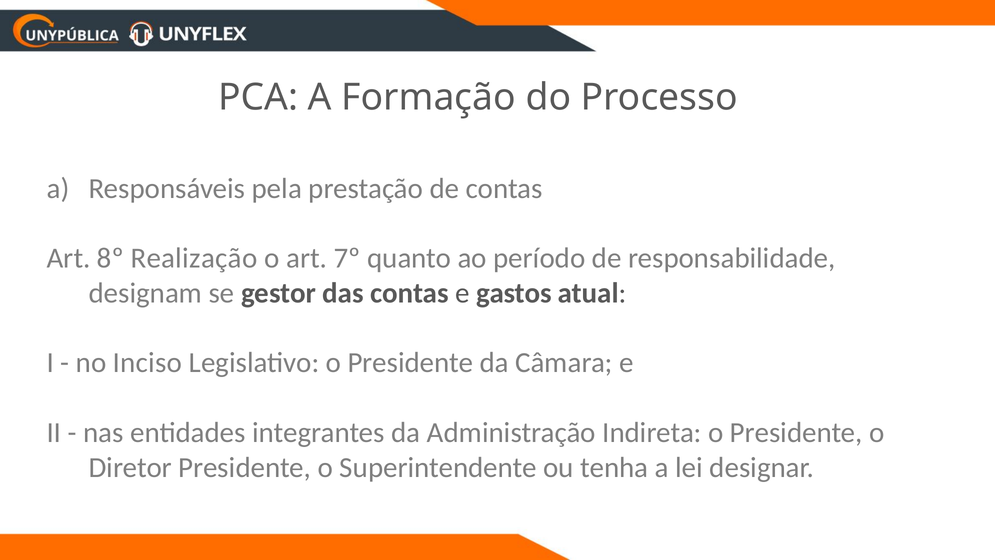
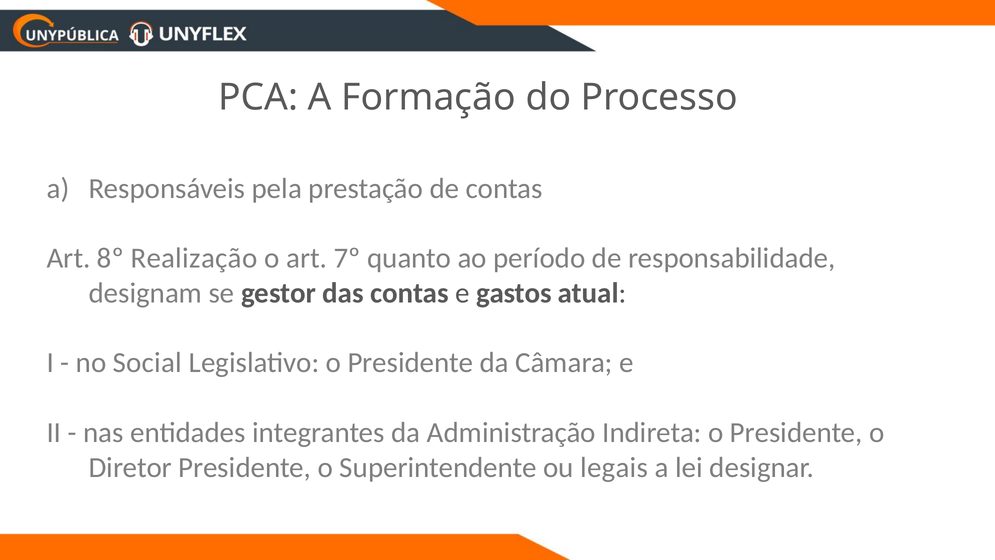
Inciso: Inciso -> Social
tenha: tenha -> legais
